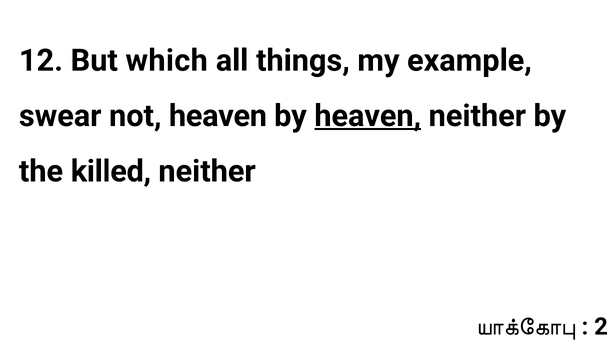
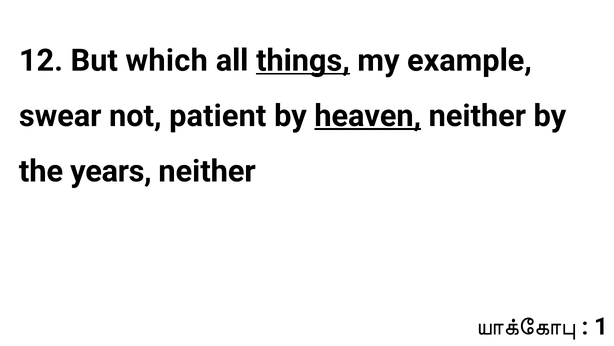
things underline: none -> present
not heaven: heaven -> patient
killed: killed -> years
2: 2 -> 1
